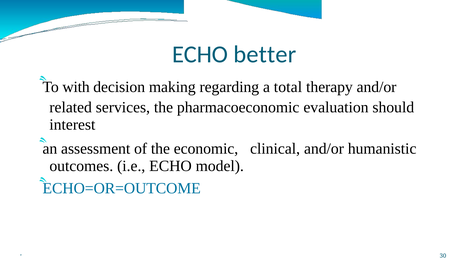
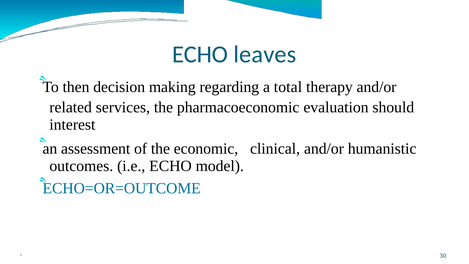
better: better -> leaves
with: with -> then
